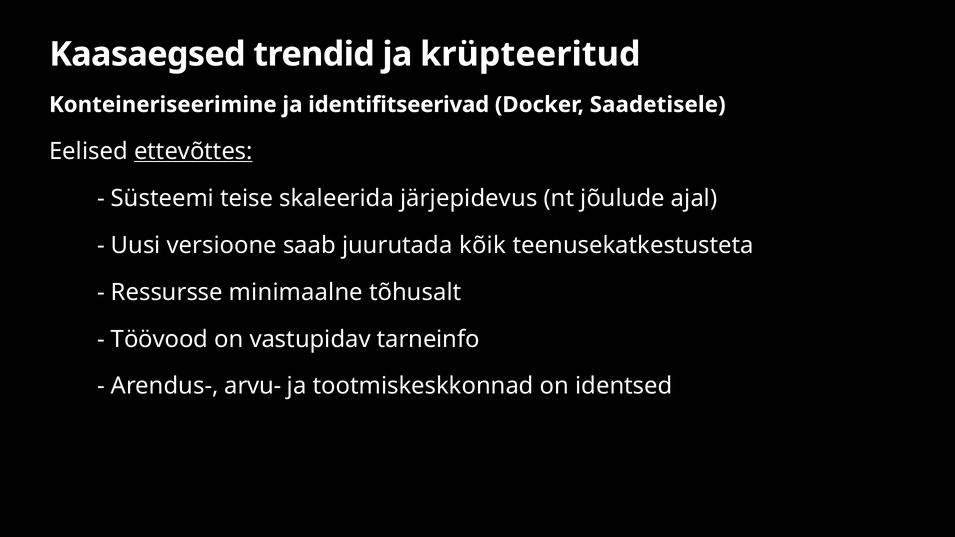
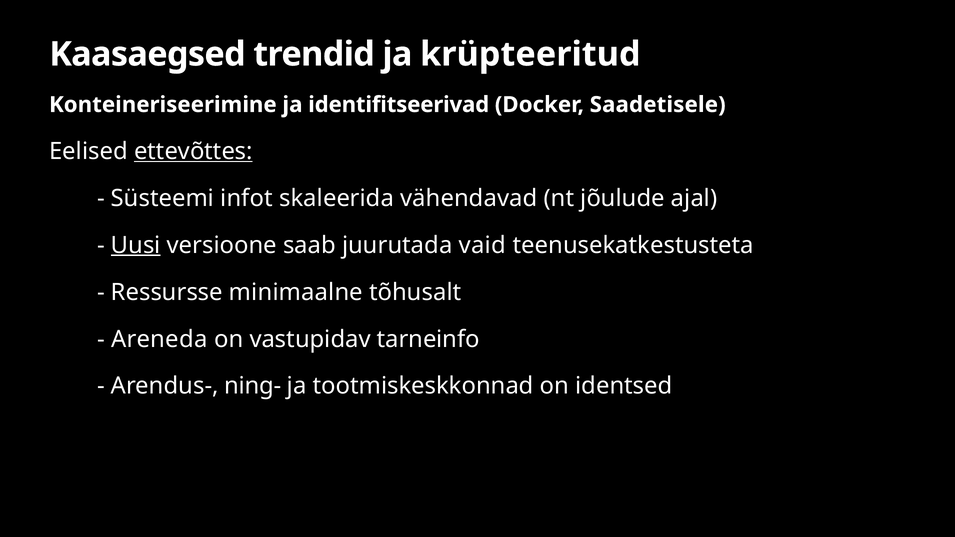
teise: teise -> infot
järjepidevus: järjepidevus -> vähendavad
Uusi underline: none -> present
kõik: kõik -> vaid
Töövood: Töövood -> Areneda
arvu-: arvu- -> ning-
